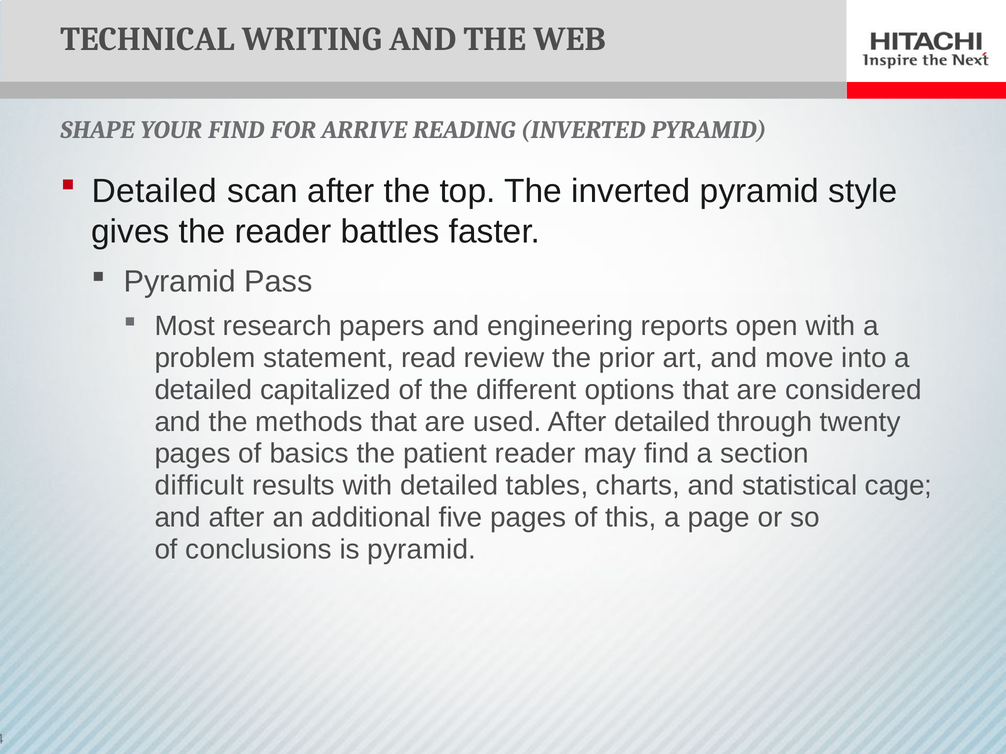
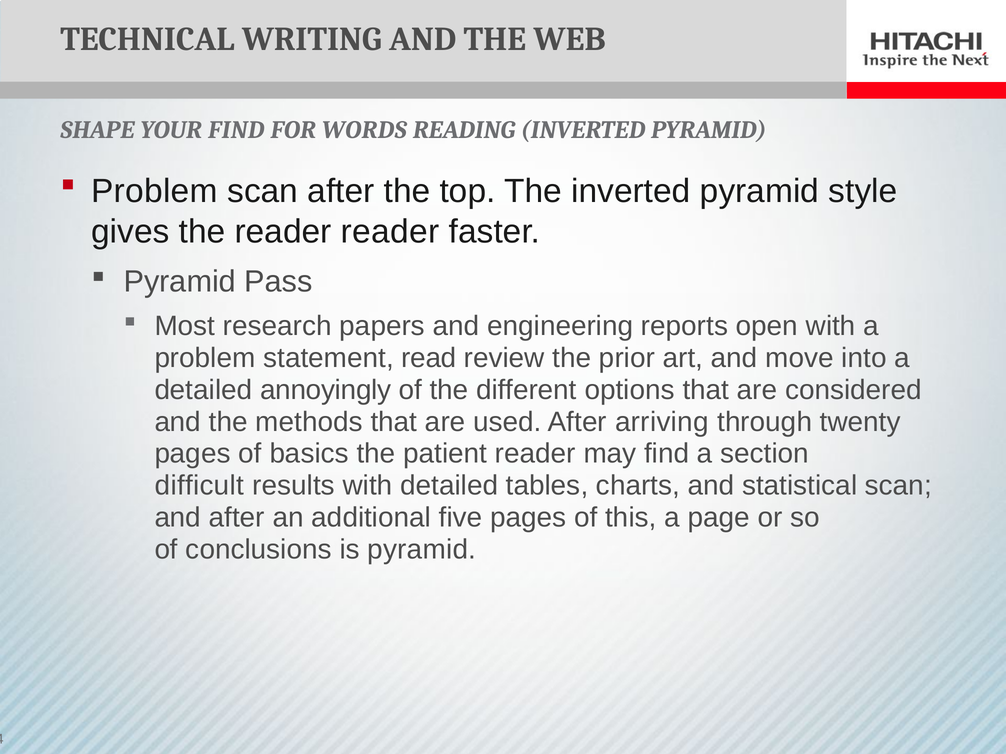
ARRIVE: ARRIVE -> WORDS
Detailed at (154, 191): Detailed -> Problem
reader battles: battles -> reader
capitalized: capitalized -> annoyingly
After detailed: detailed -> arriving
statistical cage: cage -> scan
